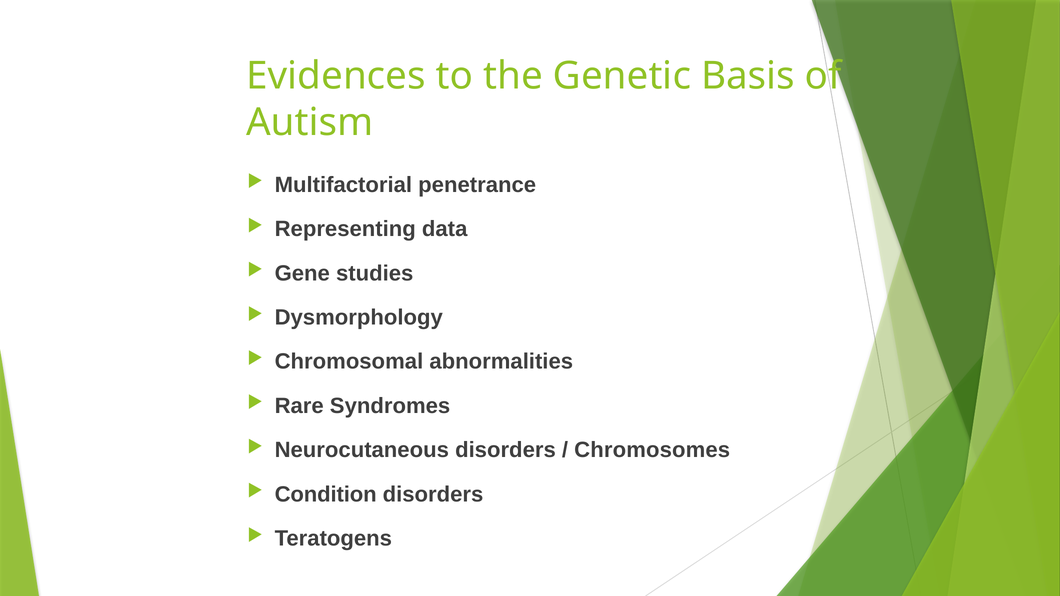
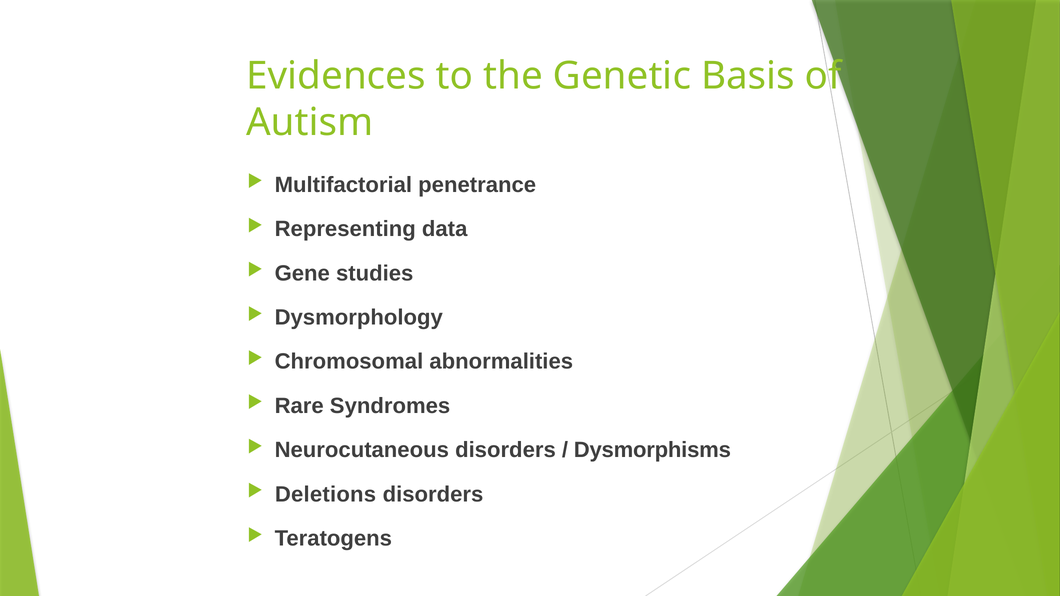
Chromosomes: Chromosomes -> Dysmorphisms
Condition: Condition -> Deletions
